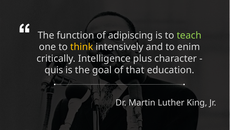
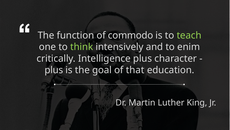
adipiscing: adipiscing -> commodo
think colour: yellow -> light green
quis at (54, 70): quis -> plus
